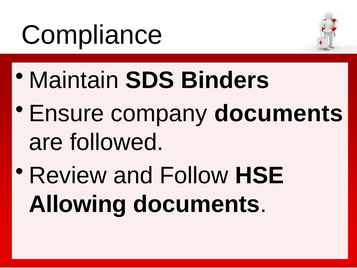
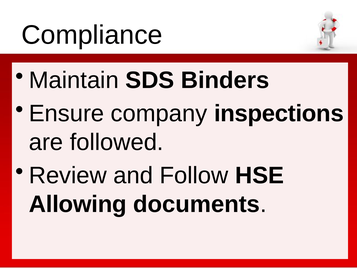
company documents: documents -> inspections
